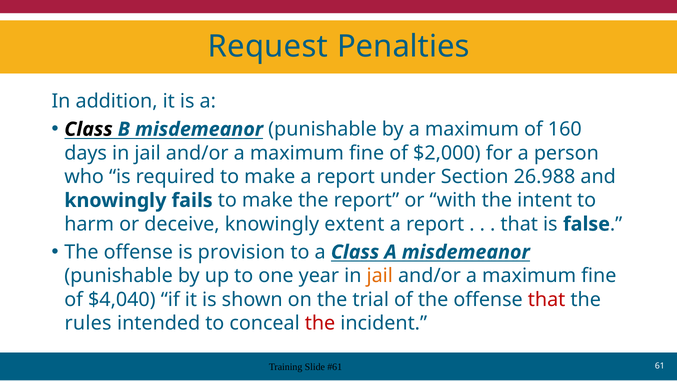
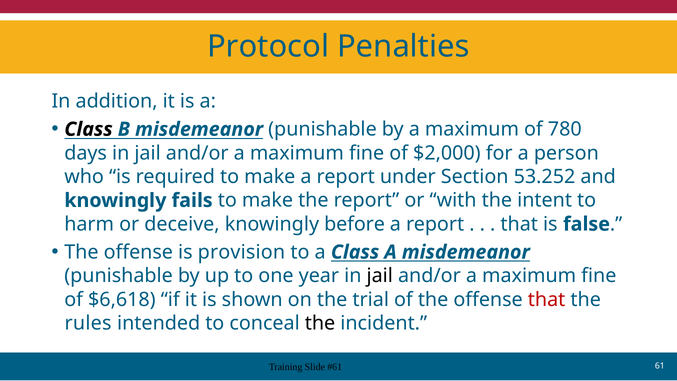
Request: Request -> Protocol
160: 160 -> 780
26.988: 26.988 -> 53.252
extent: extent -> before
jail at (380, 276) colour: orange -> black
$4,040: $4,040 -> $6,618
the at (320, 323) colour: red -> black
